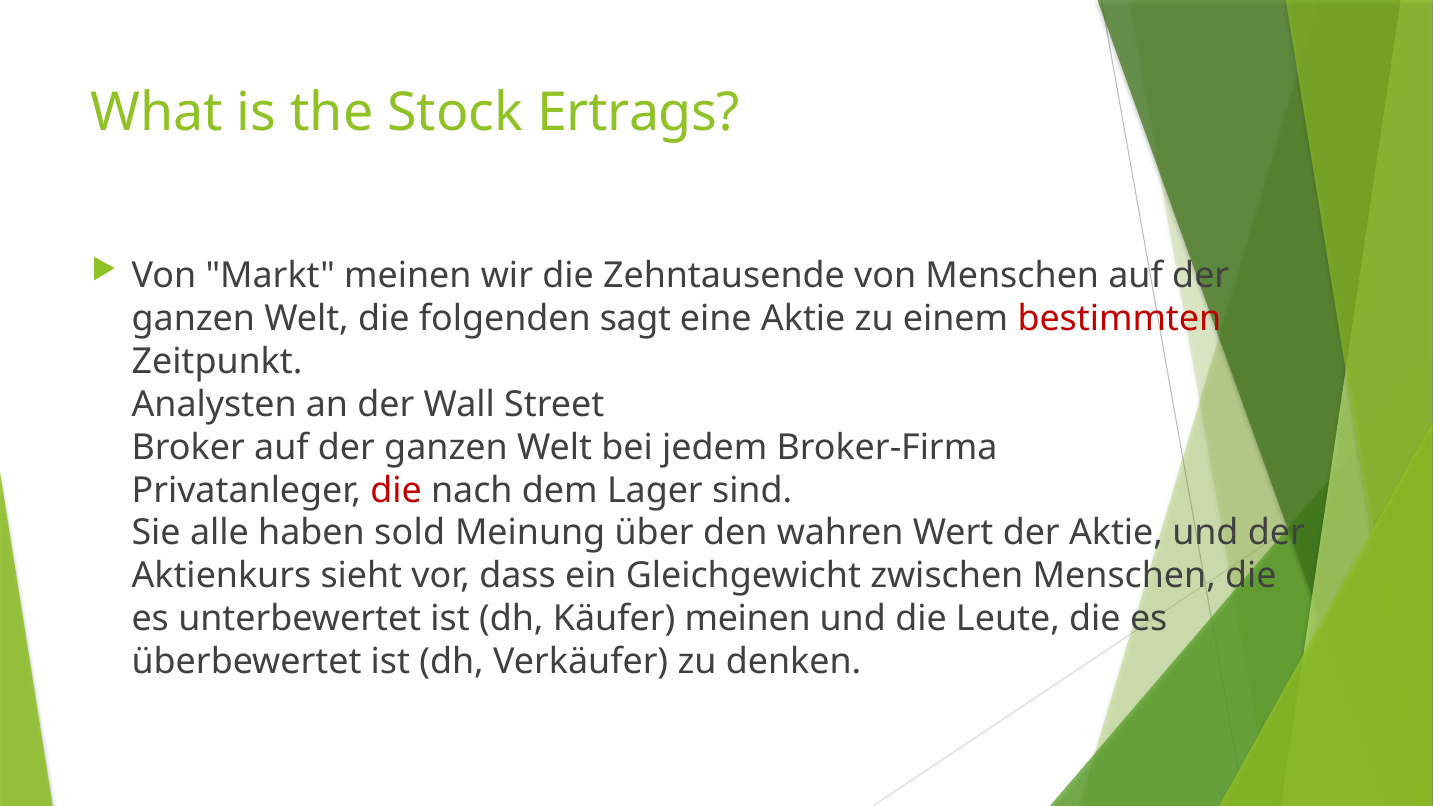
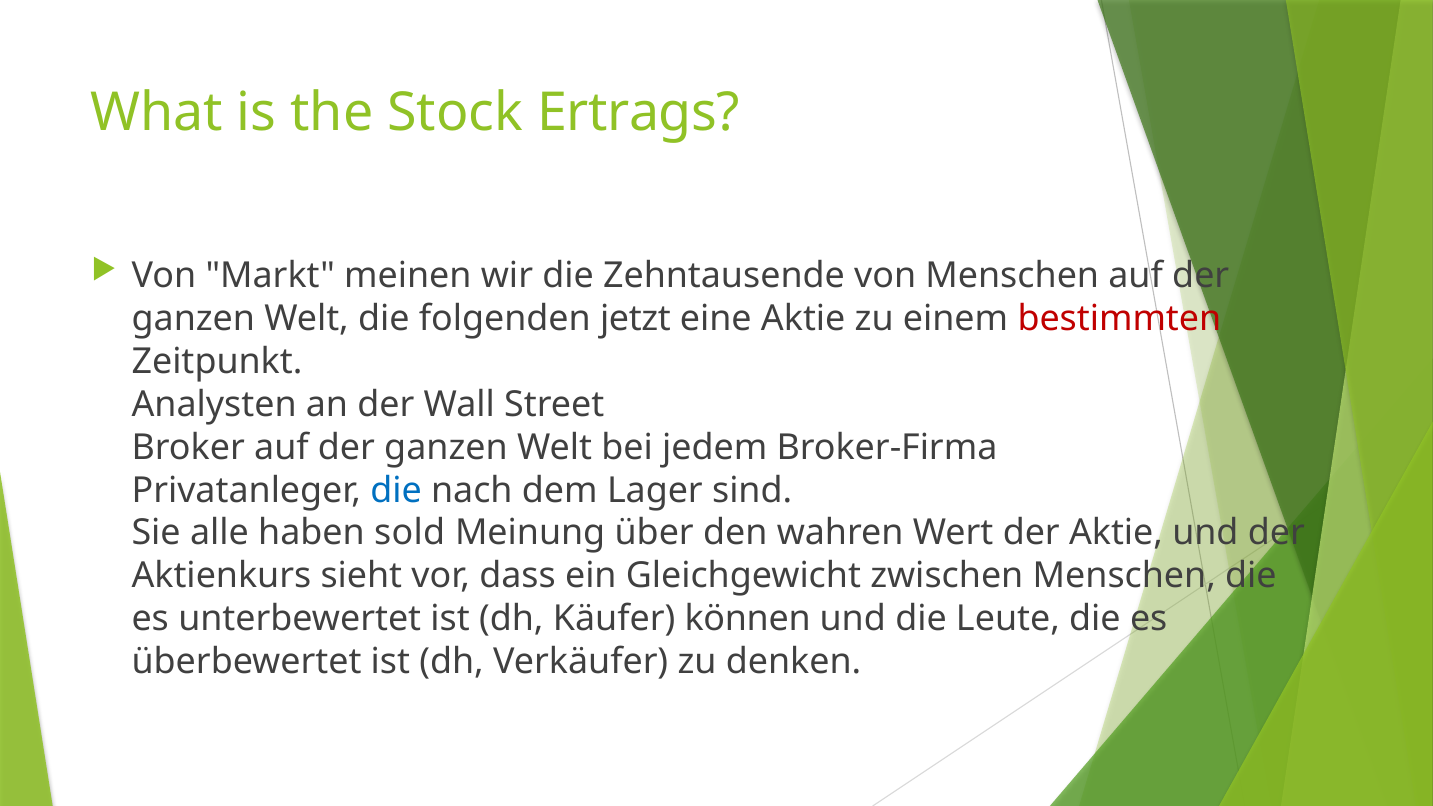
sagt: sagt -> jetzt
die at (396, 490) colour: red -> blue
Käufer meinen: meinen -> können
